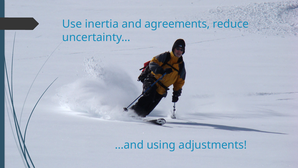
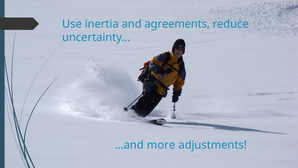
using: using -> more
